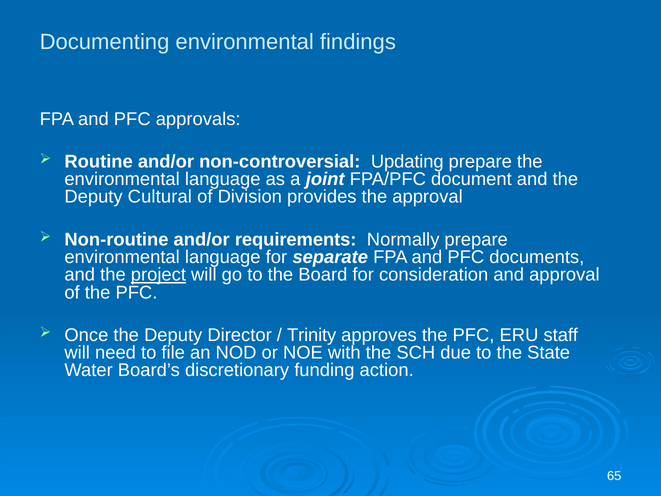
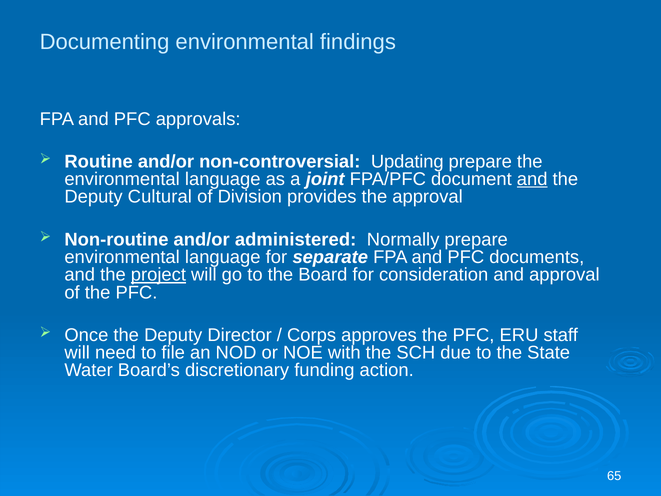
and at (532, 179) underline: none -> present
requirements: requirements -> administered
Trinity: Trinity -> Corps
